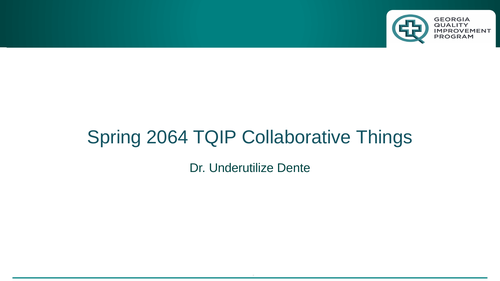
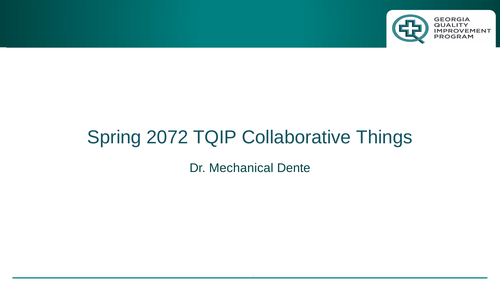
2064: 2064 -> 2072
Underutilize: Underutilize -> Mechanical
